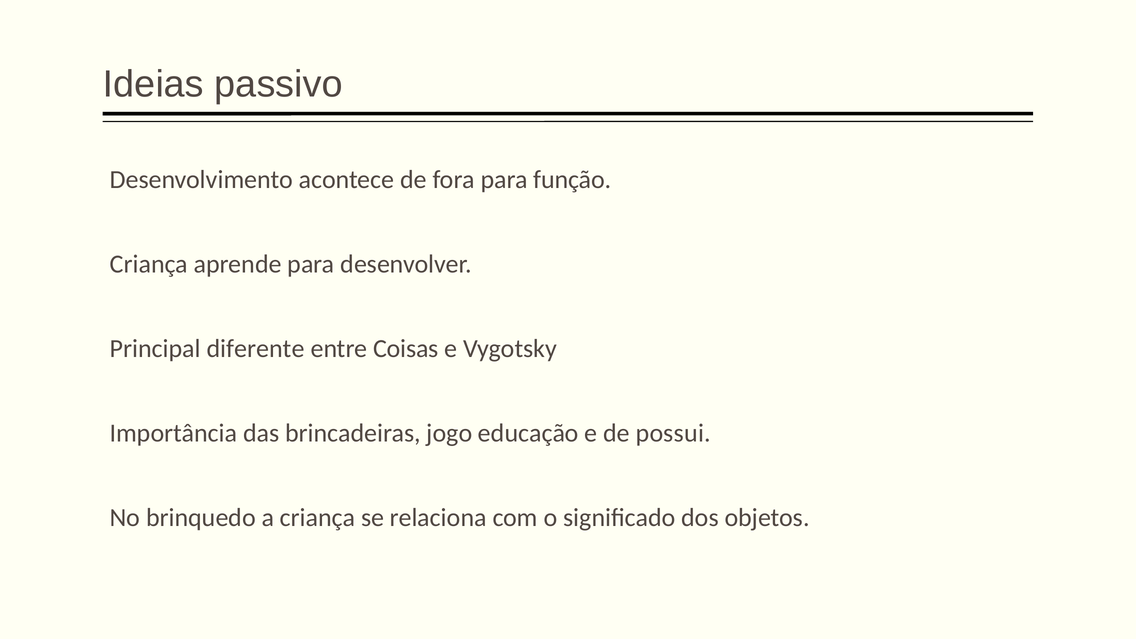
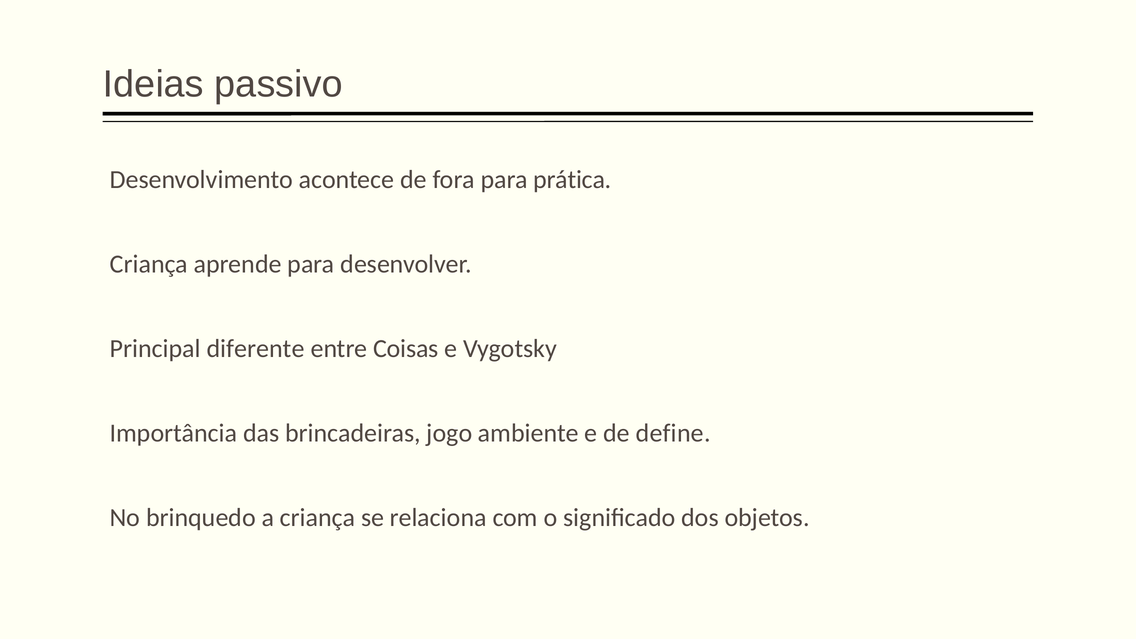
função: função -> prática
educação: educação -> ambiente
possui: possui -> define
